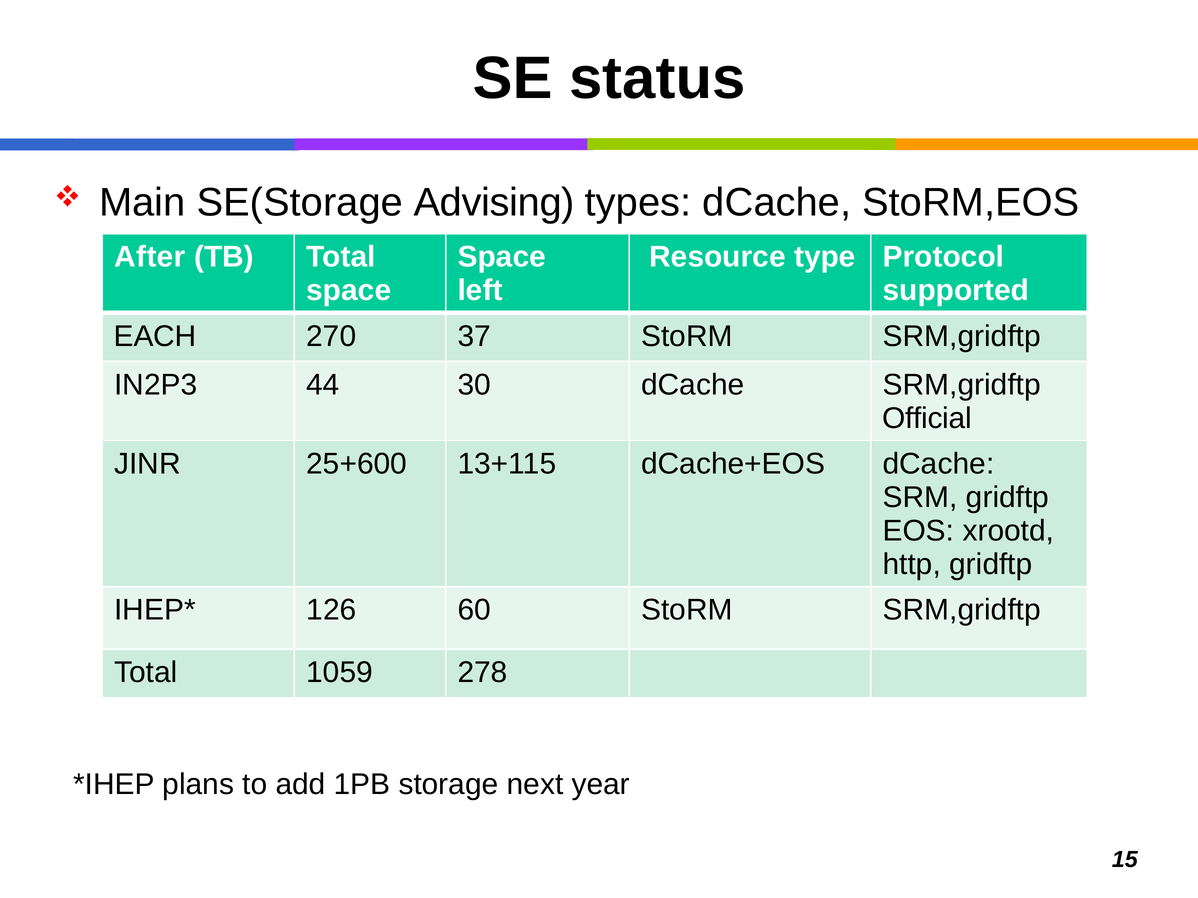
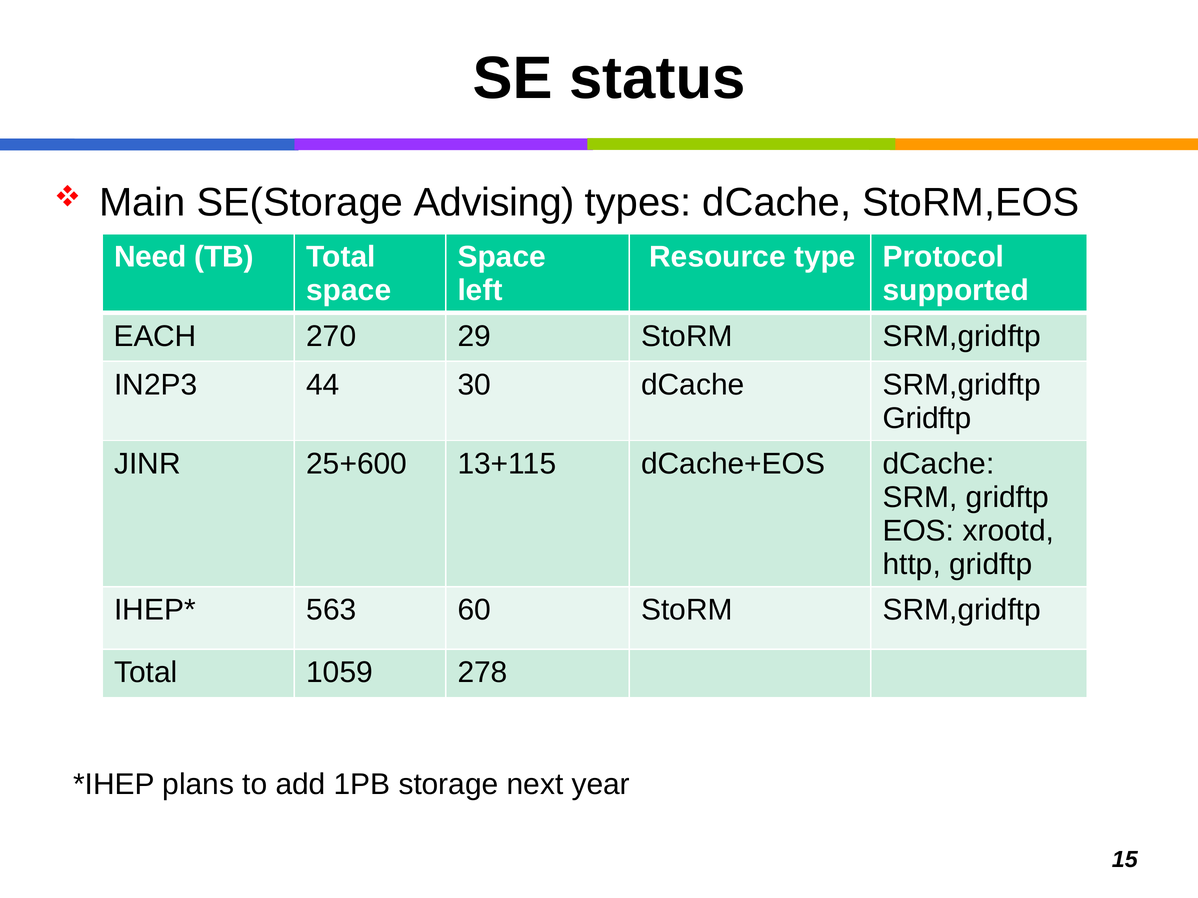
After: After -> Need
37: 37 -> 29
Official at (927, 418): Official -> Gridftp
126: 126 -> 563
